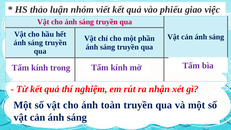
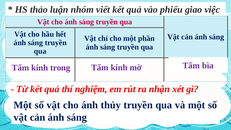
toàn: toàn -> thủy
